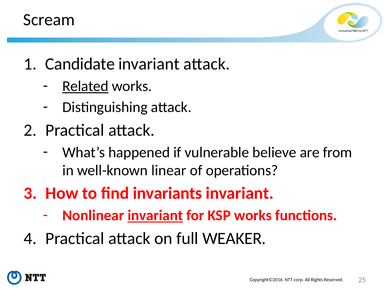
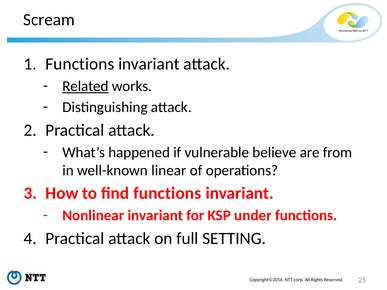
Candidate at (80, 64): Candidate -> Functions
find invariants: invariants -> functions
invariant at (155, 216) underline: present -> none
KSP works: works -> under
WEAKER: WEAKER -> SETTING
